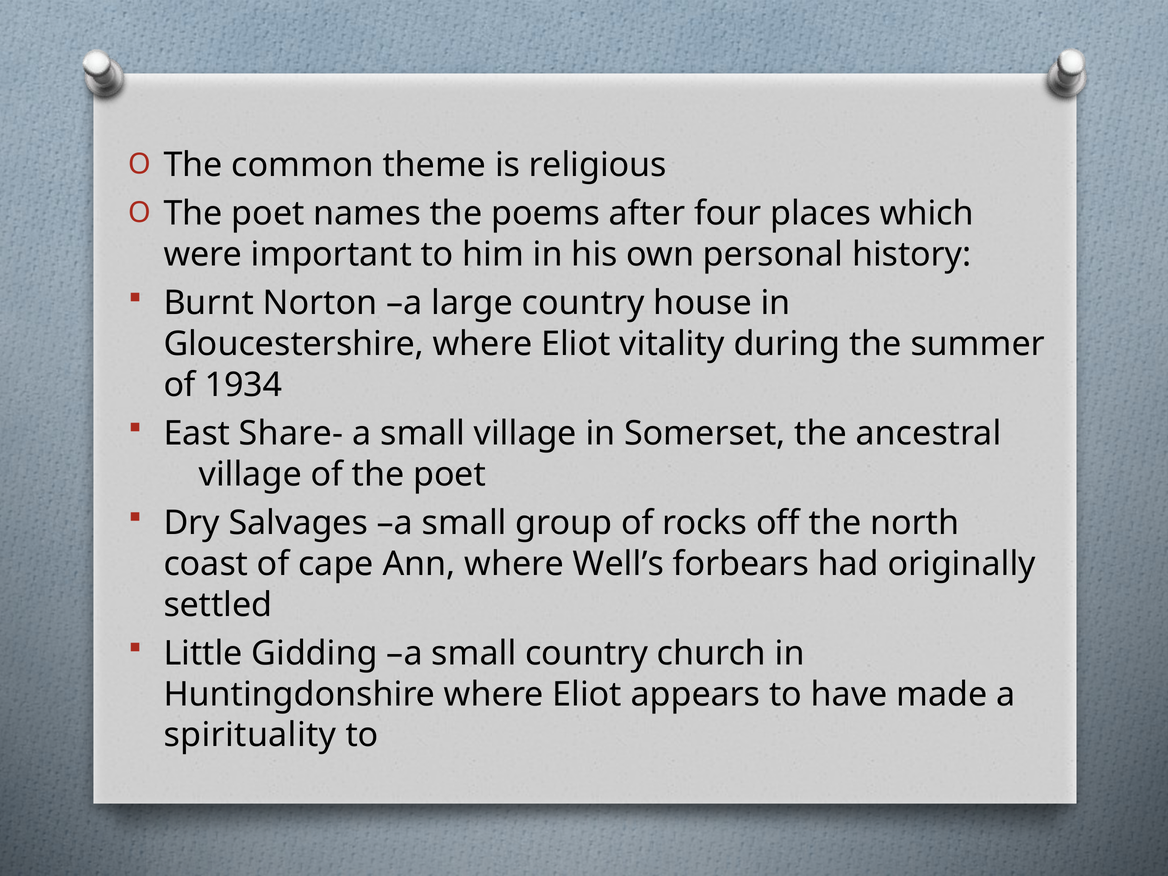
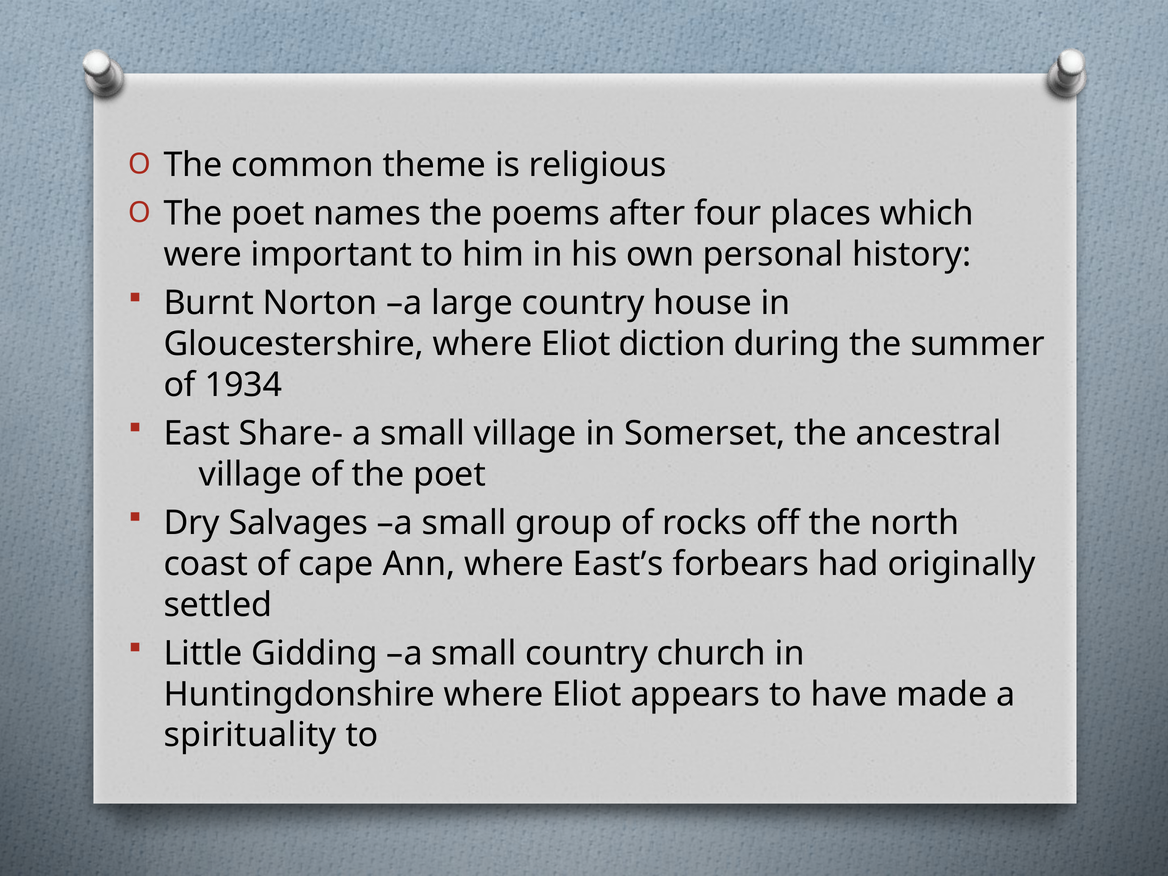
vitality: vitality -> diction
Well’s: Well’s -> East’s
